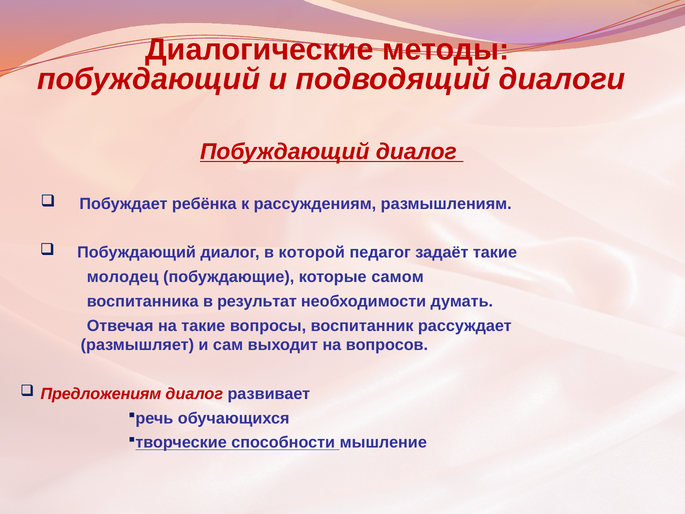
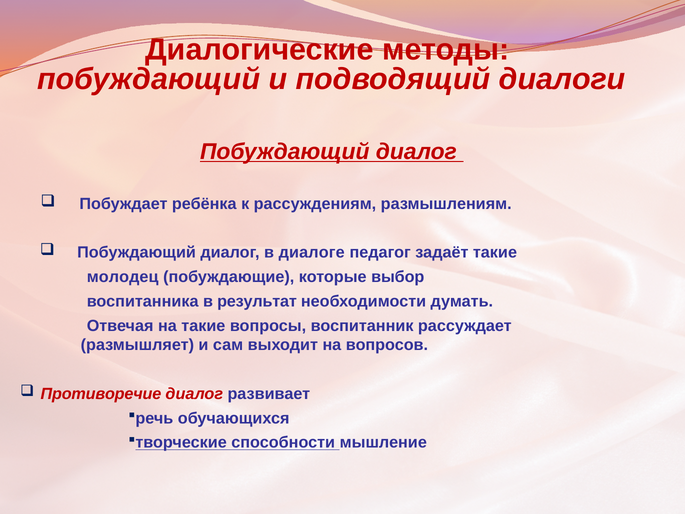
которой: которой -> диалоге
самом: самом -> выбор
Предложениям: Предложениям -> Противоречие
